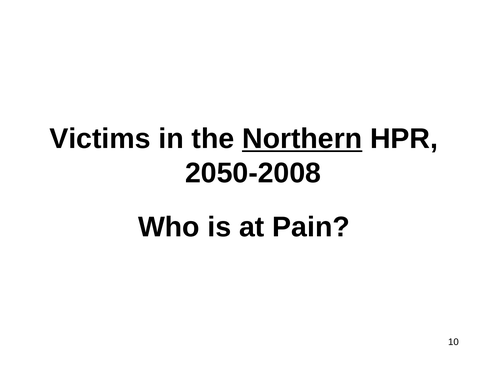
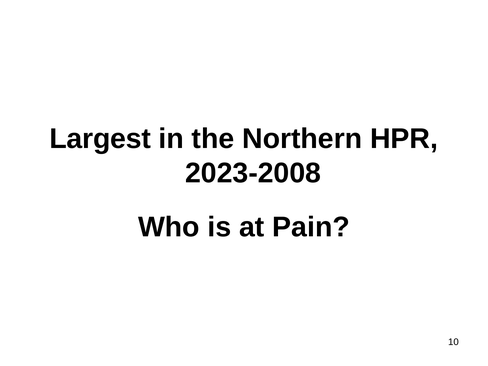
Victims: Victims -> Largest
Northern underline: present -> none
2050-2008: 2050-2008 -> 2023-2008
